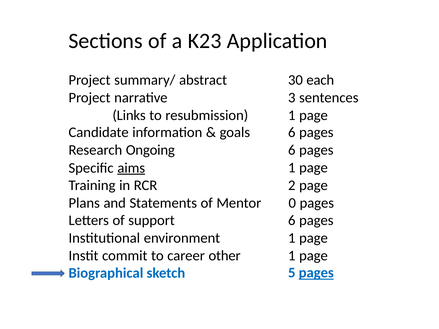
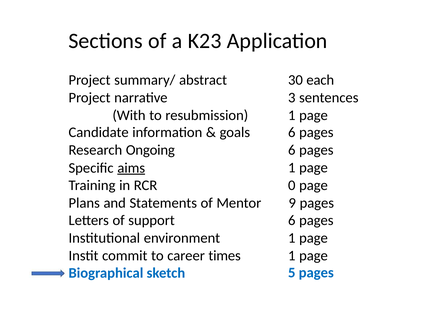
Links: Links -> With
2: 2 -> 0
0: 0 -> 9
other: other -> times
pages at (316, 273) underline: present -> none
